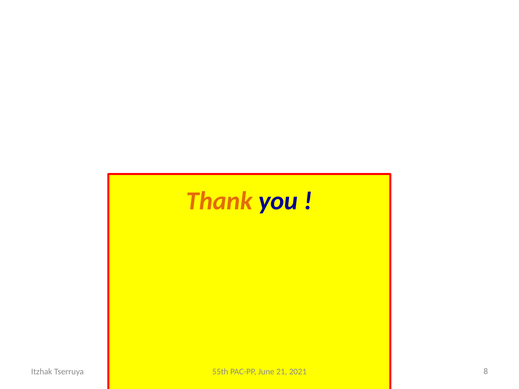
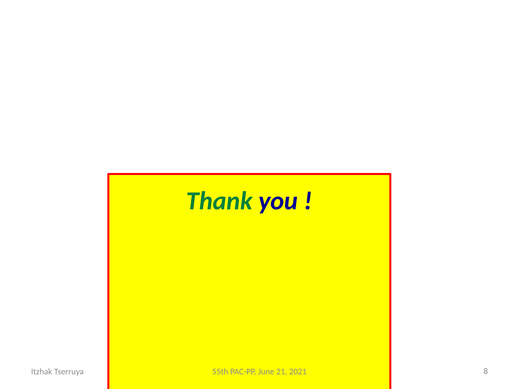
Thank colour: orange -> green
